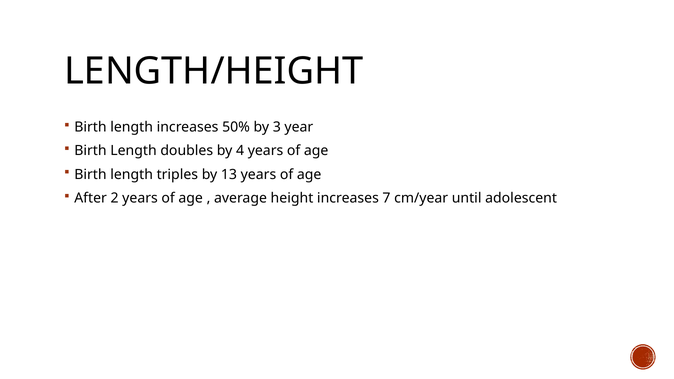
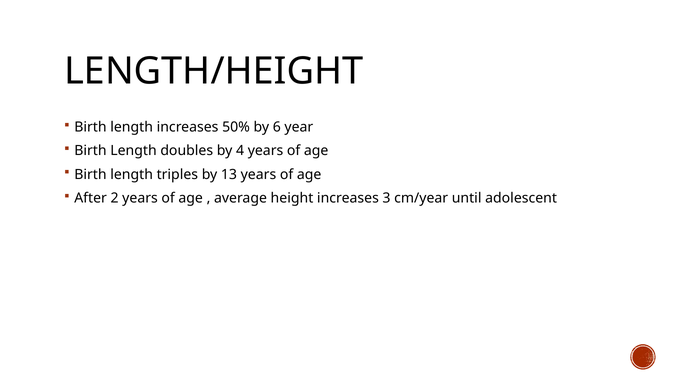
3: 3 -> 6
7: 7 -> 3
